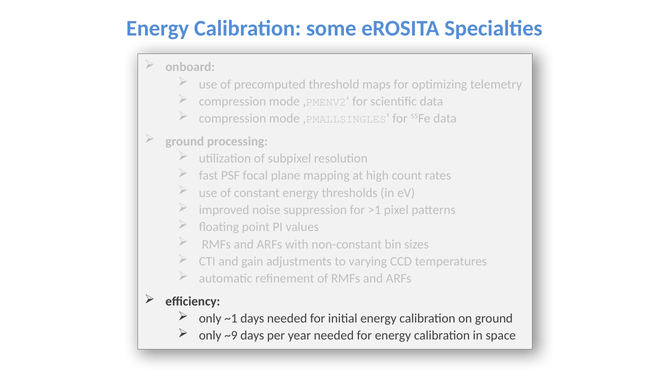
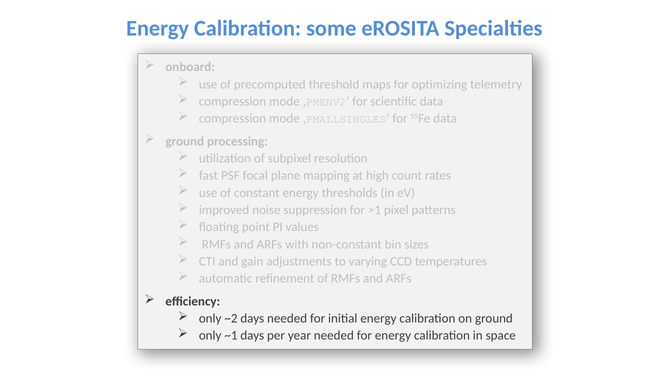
~1: ~1 -> ~2
~9: ~9 -> ~1
